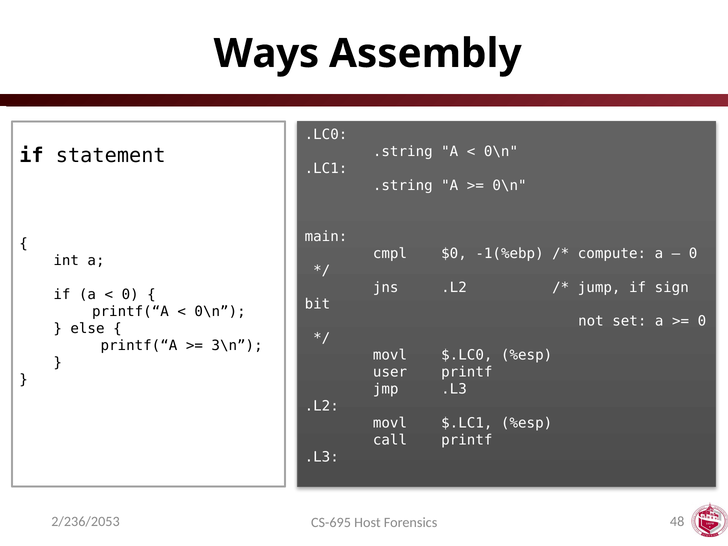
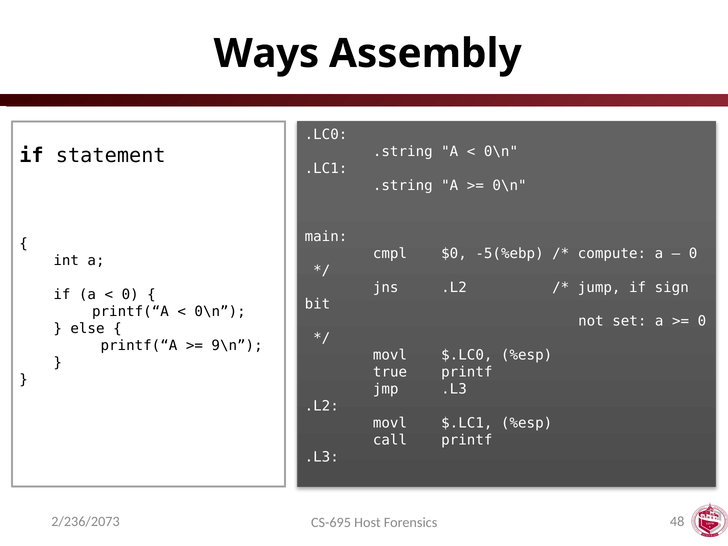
-1(%ebp: -1(%ebp -> -5(%ebp
3\n: 3\n -> 9\n
user: user -> true
2/236/2053: 2/236/2053 -> 2/236/2073
